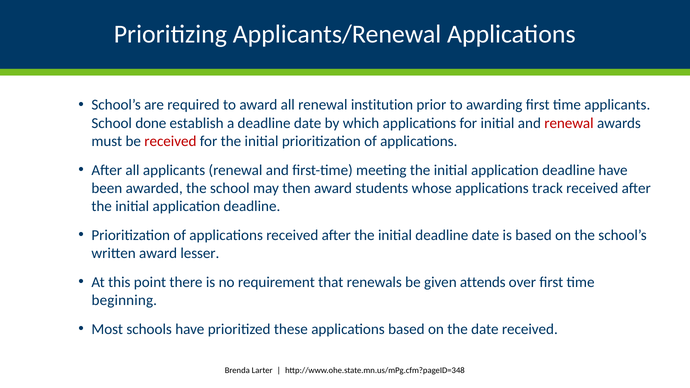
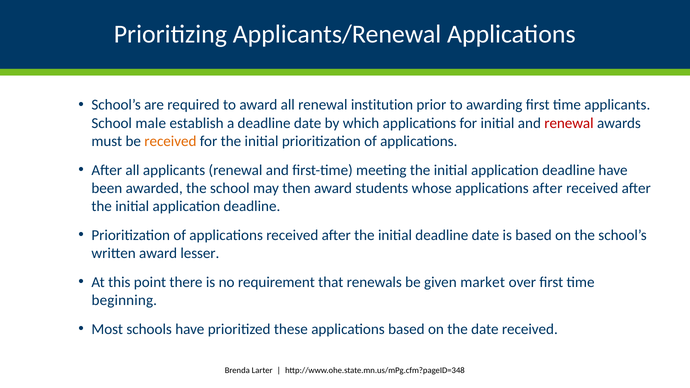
done: done -> male
received at (170, 141) colour: red -> orange
applications track: track -> after
attends: attends -> market
